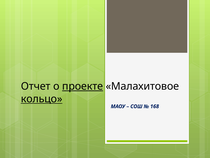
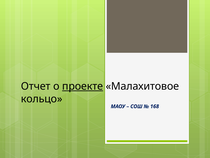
кольцо underline: present -> none
